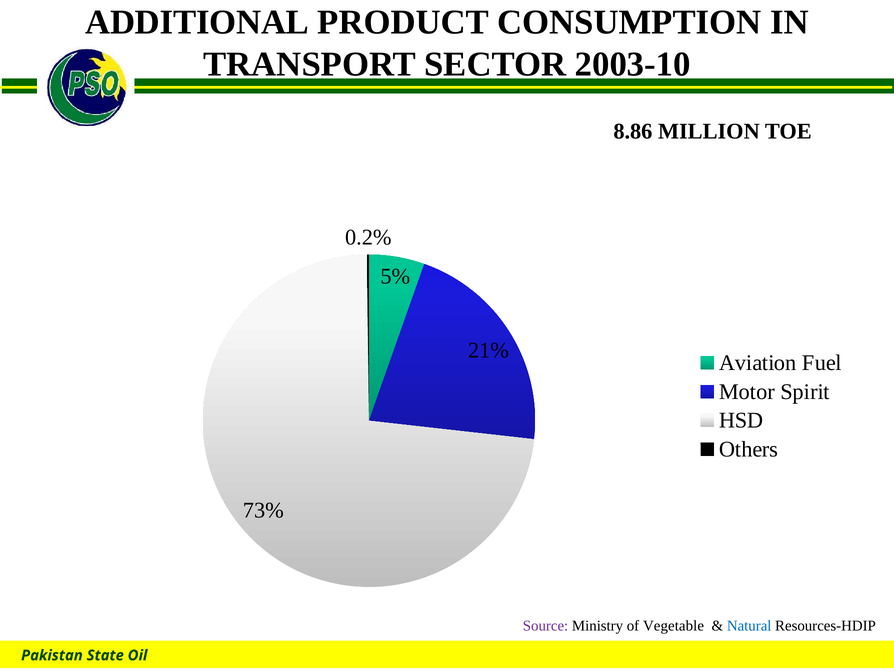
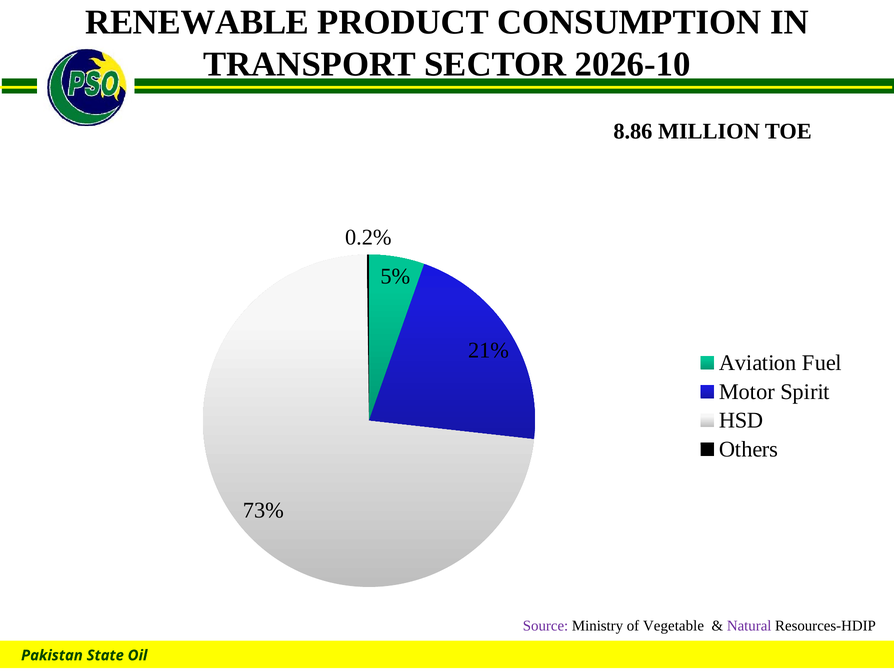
ADDITIONAL: ADDITIONAL -> RENEWABLE
2003-10: 2003-10 -> 2026-10
Natural colour: blue -> purple
